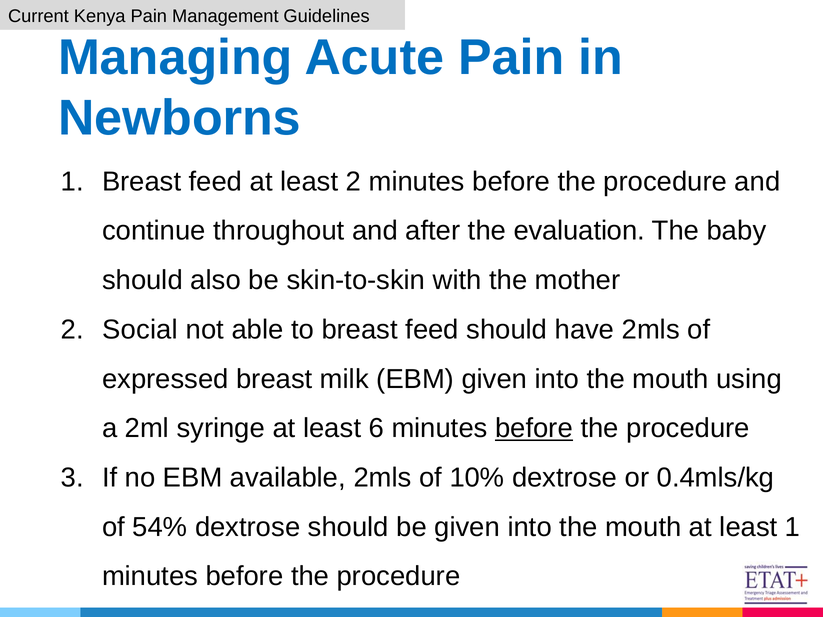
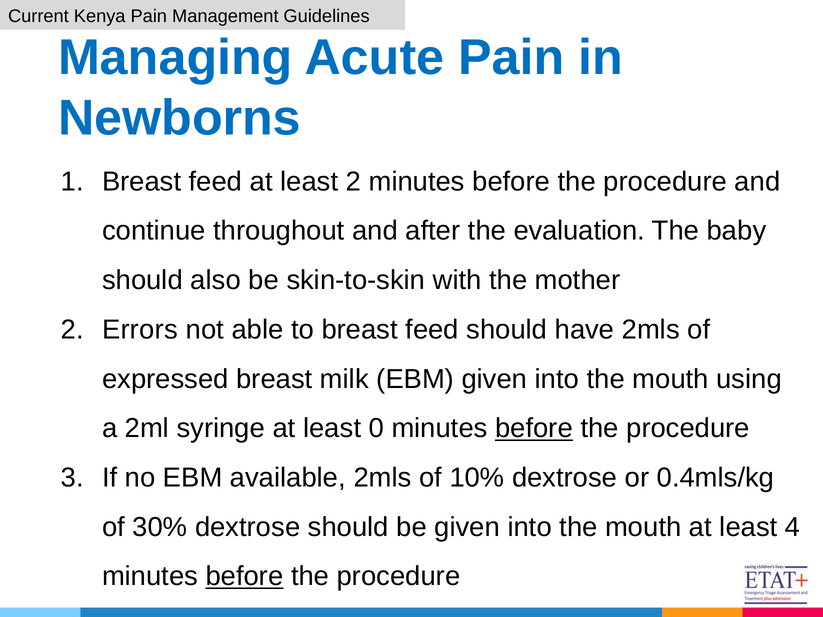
Social: Social -> Errors
6: 6 -> 0
54%: 54% -> 30%
least 1: 1 -> 4
before at (244, 577) underline: none -> present
